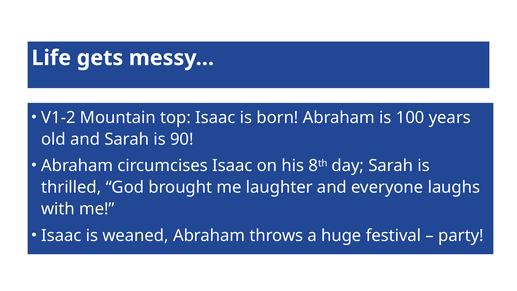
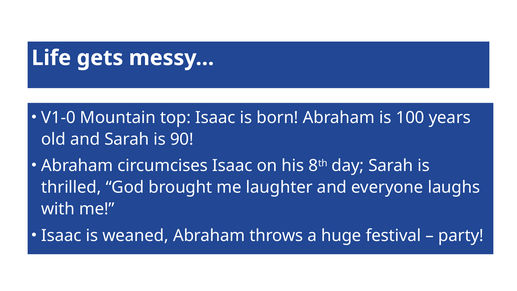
V1-2: V1-2 -> V1-0
